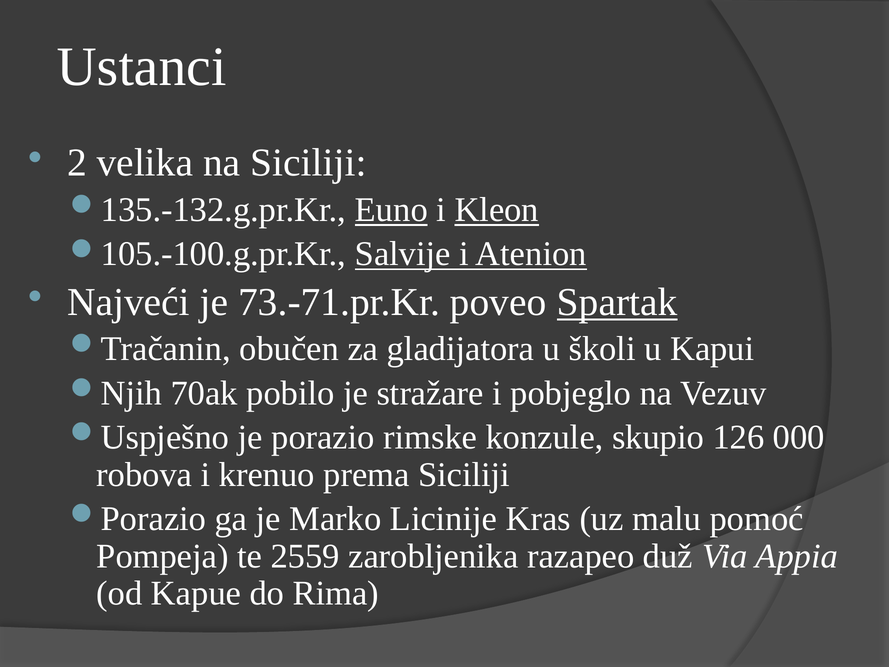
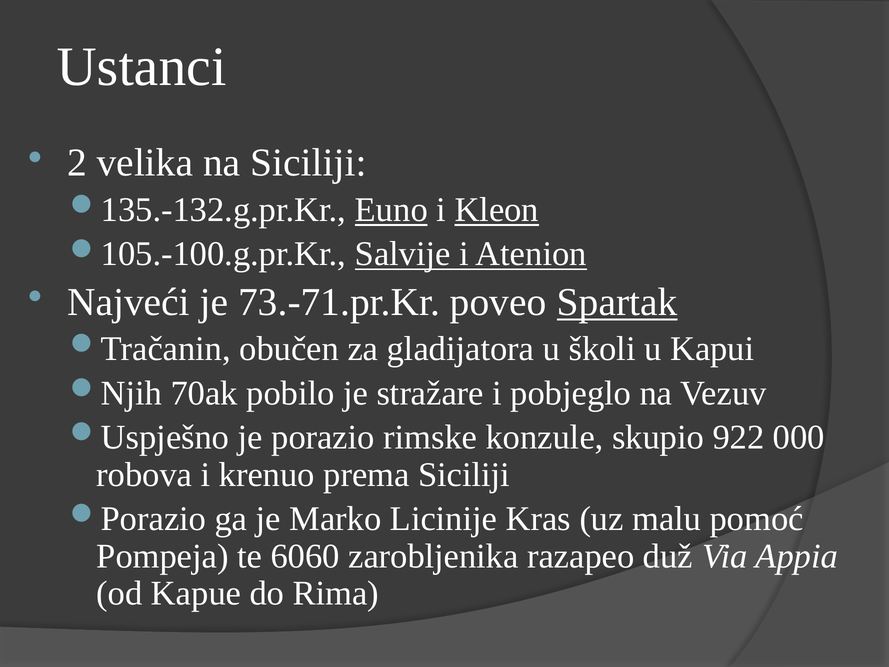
126: 126 -> 922
2559: 2559 -> 6060
